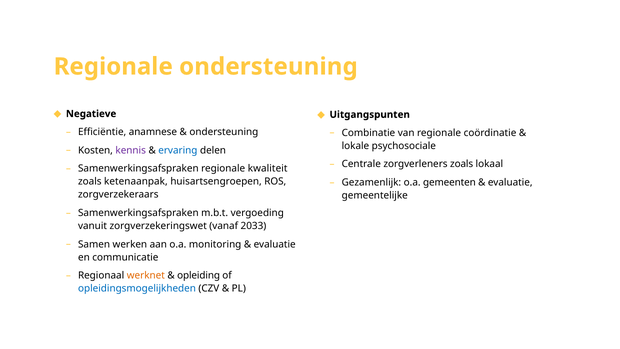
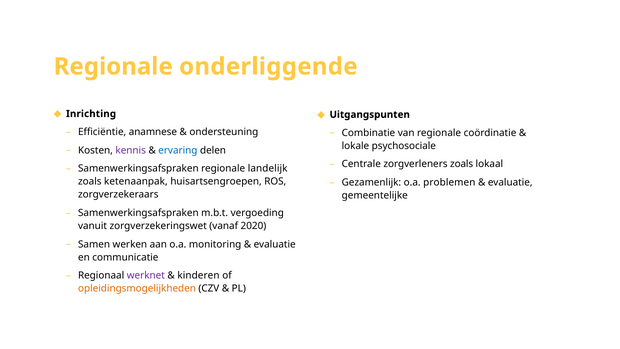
Regionale ondersteuning: ondersteuning -> onderliggende
Negatieve: Negatieve -> Inrichting
kwaliteit: kwaliteit -> landelijk
gemeenten: gemeenten -> problemen
2033: 2033 -> 2020
werknet colour: orange -> purple
opleiding: opleiding -> kinderen
opleidingsmogelijkheden colour: blue -> orange
